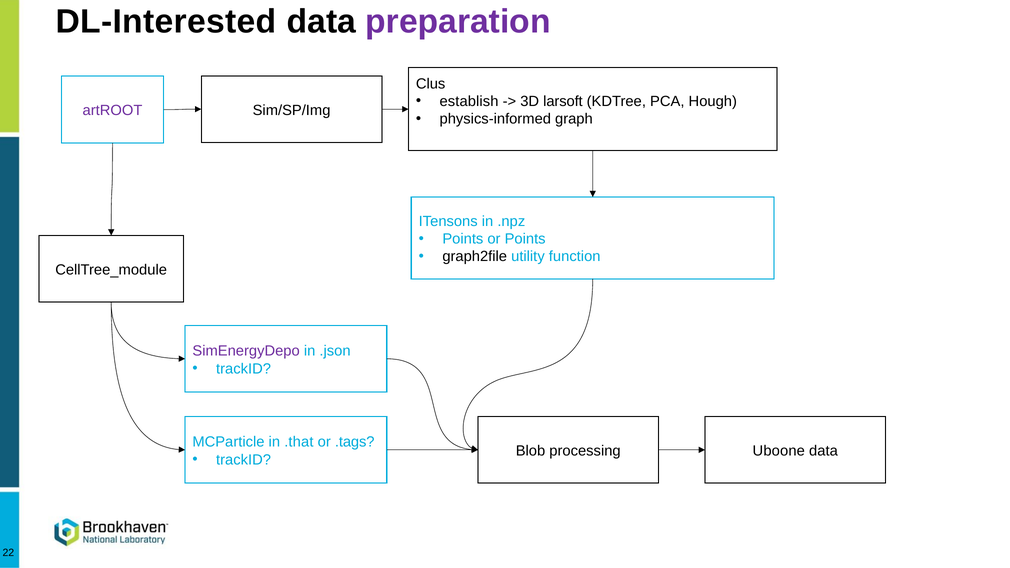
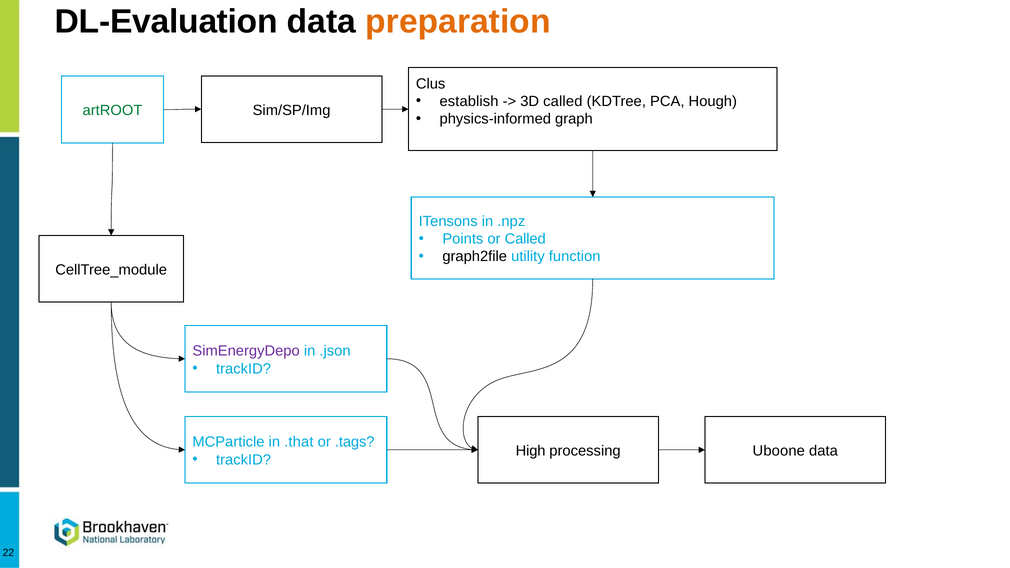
DL-Interested: DL-Interested -> DL-Evaluation
preparation colour: purple -> orange
3D larsoft: larsoft -> called
artROOT colour: purple -> green
or Points: Points -> Called
Blob: Blob -> High
